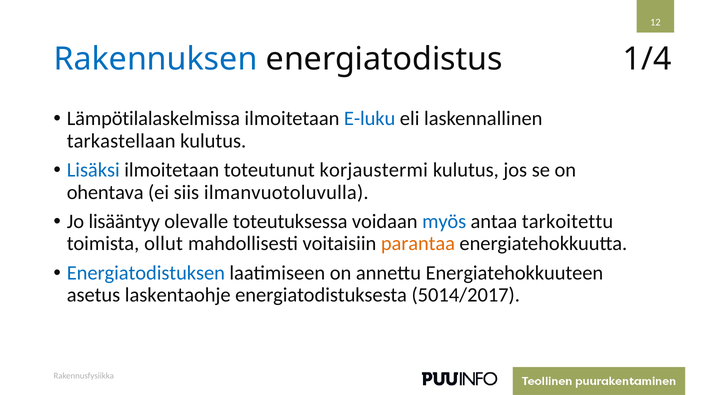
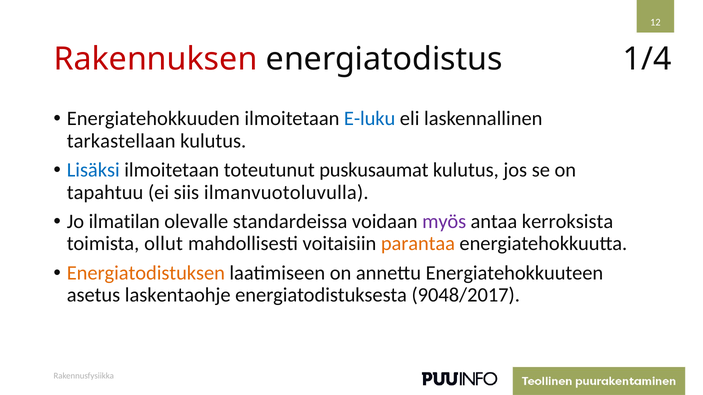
Rakennuksen colour: blue -> red
Lämpötilalaskelmissa: Lämpötilalaskelmissa -> Energiatehokkuuden
korjaustermi: korjaustermi -> puskusaumat
ohentava: ohentava -> tapahtuu
lisääntyy: lisääntyy -> ilmatilan
toteutuksessa: toteutuksessa -> standardeissa
myös colour: blue -> purple
tarkoitettu: tarkoitettu -> kerroksista
Energiatodistuksen colour: blue -> orange
5014/2017: 5014/2017 -> 9048/2017
